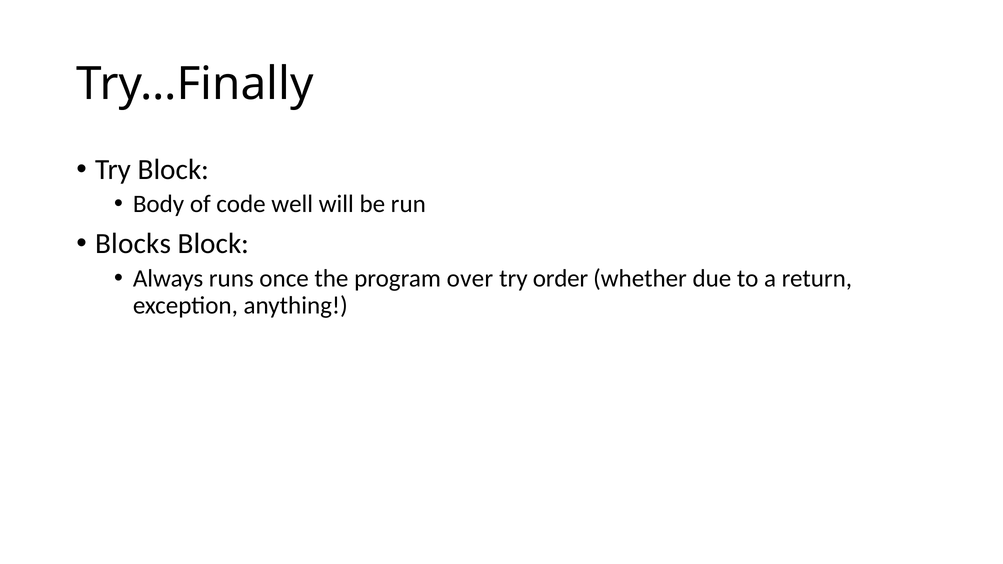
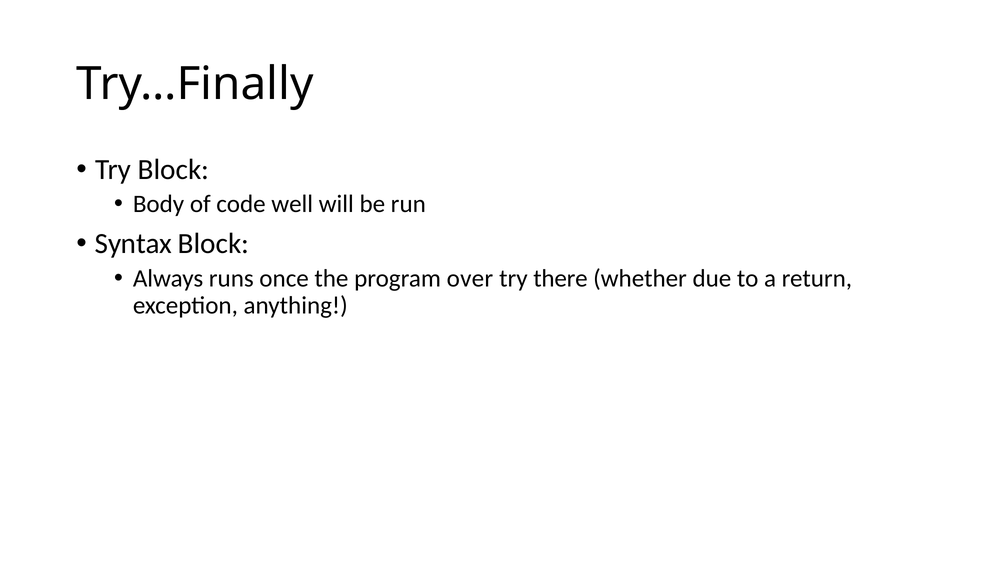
Blocks: Blocks -> Syntax
order: order -> there
